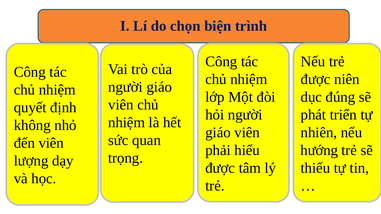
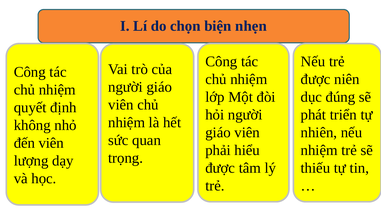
trình: trình -> nhẹn
hướng at (319, 151): hướng -> nhiệm
